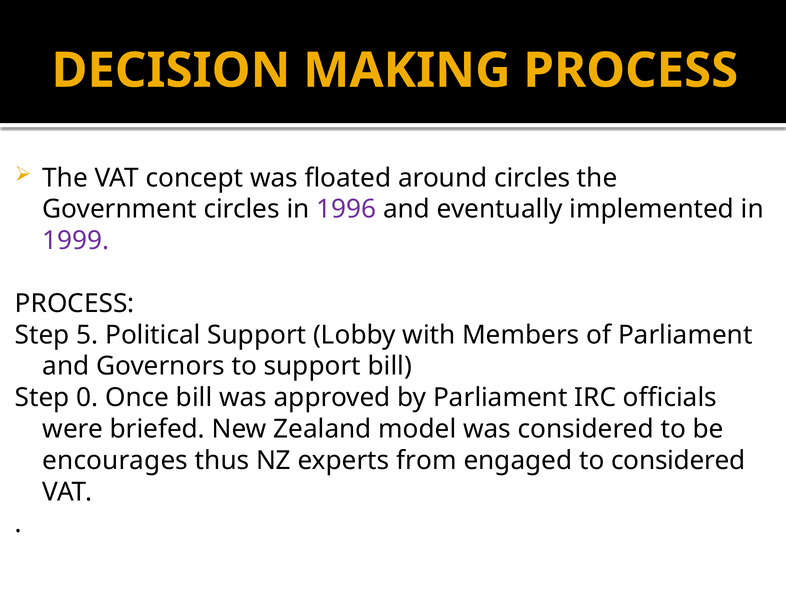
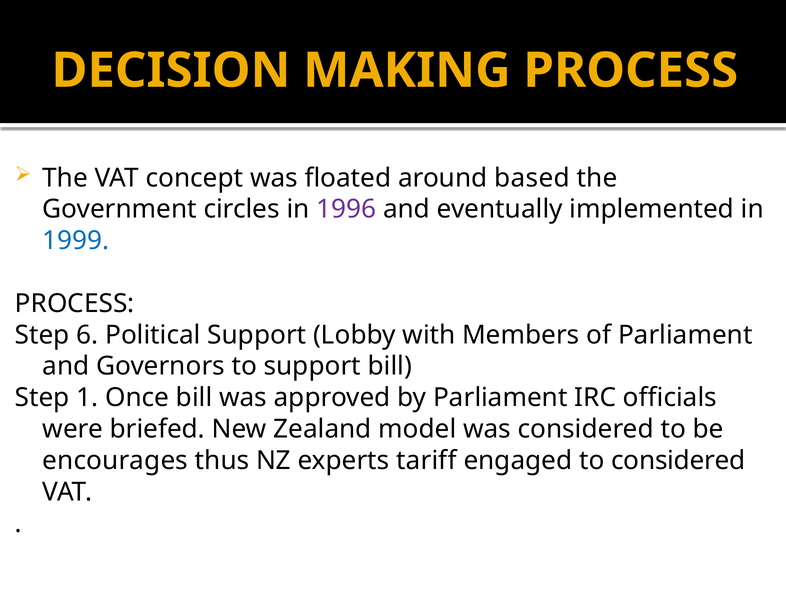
around circles: circles -> based
1999 colour: purple -> blue
5: 5 -> 6
0: 0 -> 1
from: from -> tariff
